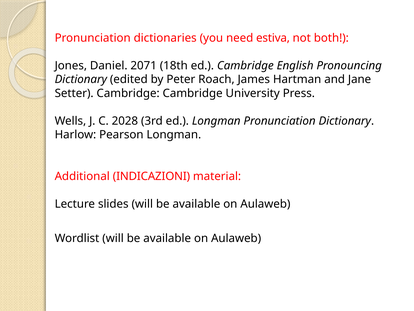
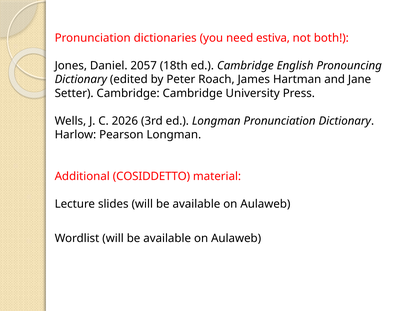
2071: 2071 -> 2057
2028: 2028 -> 2026
INDICAZIONI: INDICAZIONI -> COSIDDETTO
